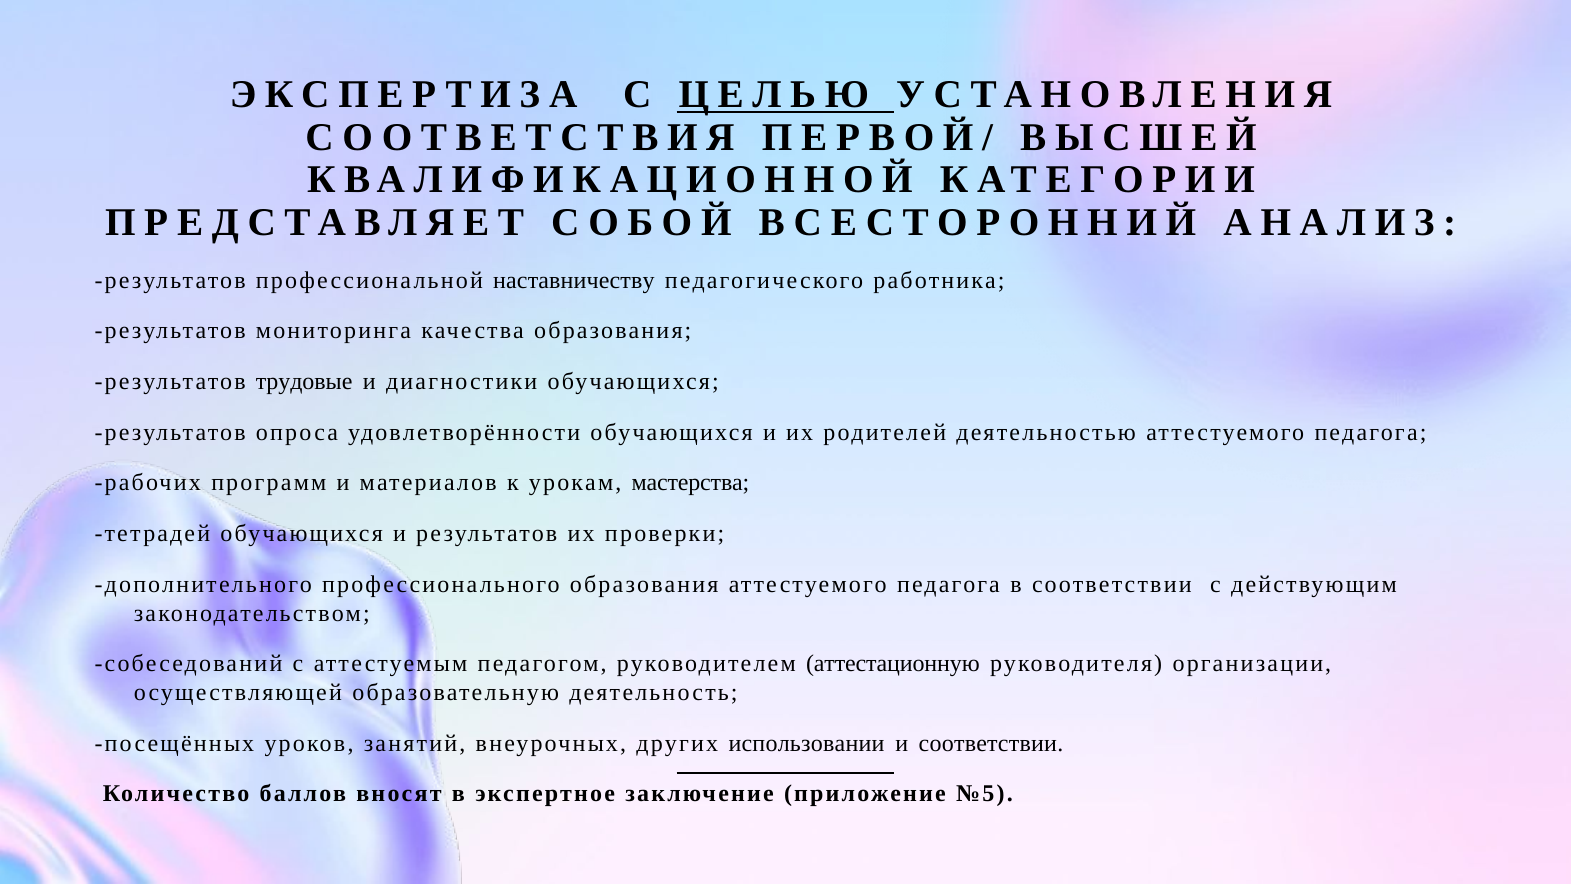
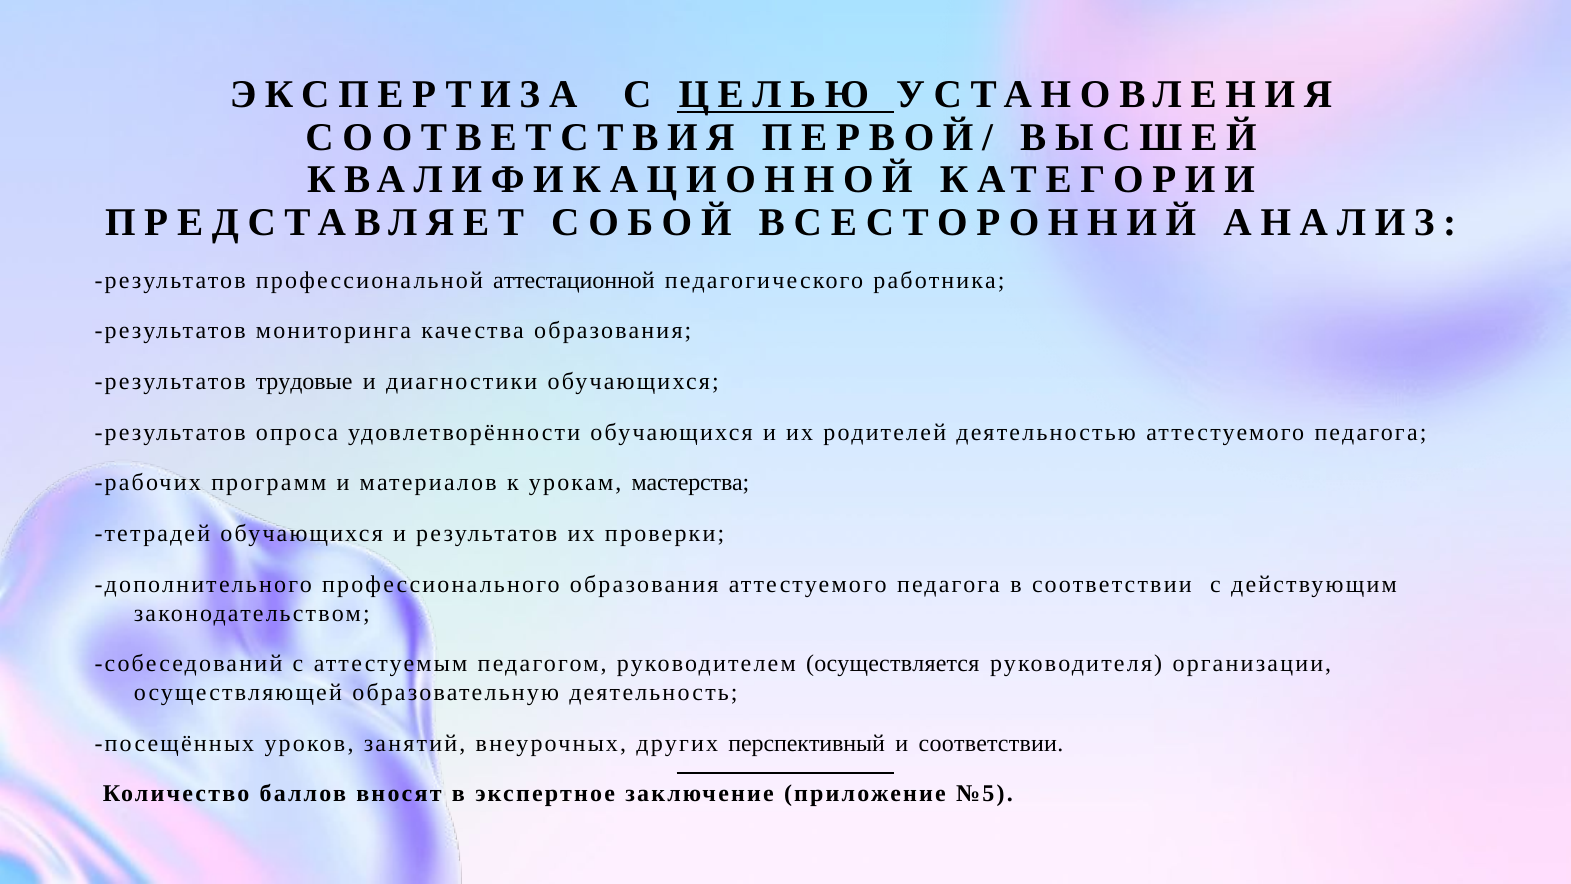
наставничеству: наставничеству -> аттестационной
аттестационную: аттестационную -> осуществляется
использовании: использовании -> перспективный
